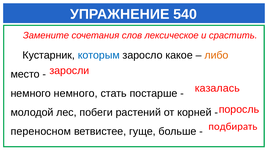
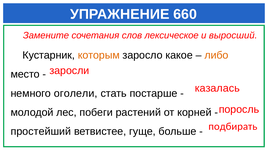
540: 540 -> 660
срастить: срастить -> выросший
которым colour: blue -> orange
немного немного: немного -> оголели
переносном: переносном -> простейший
